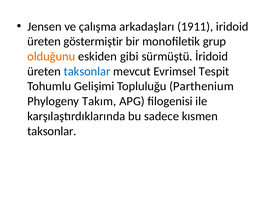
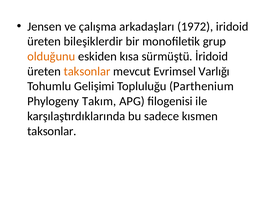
1911: 1911 -> 1972
göstermiştir: göstermiştir -> bileşiklerdir
gibi: gibi -> kısa
taksonlar at (87, 71) colour: blue -> orange
Tespit: Tespit -> Varlığı
